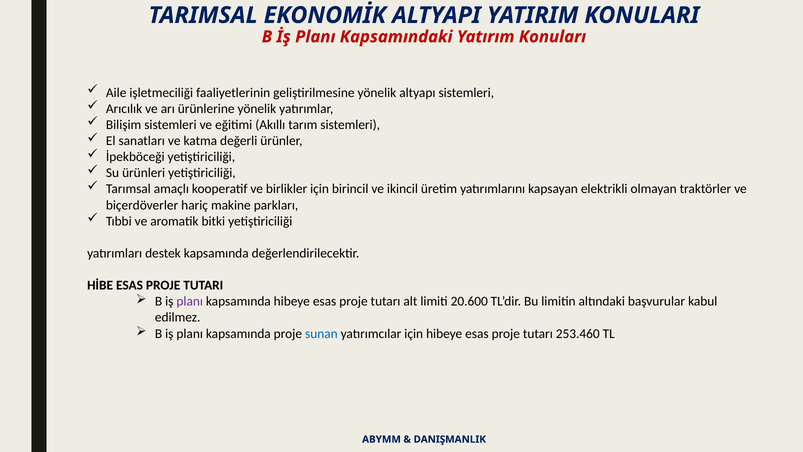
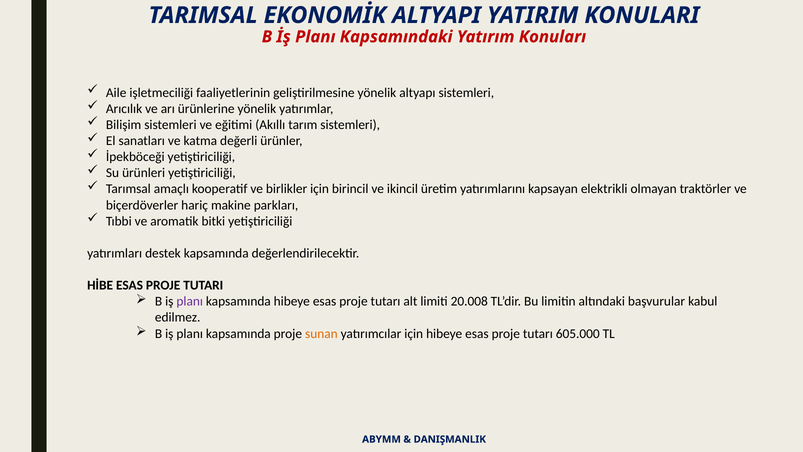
20.600: 20.600 -> 20.008
sunan colour: blue -> orange
253.460: 253.460 -> 605.000
